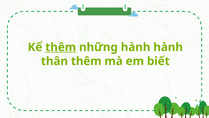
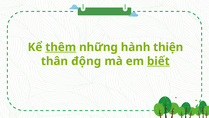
hành hành: hành -> thiện
thân thêm: thêm -> động
biết underline: none -> present
